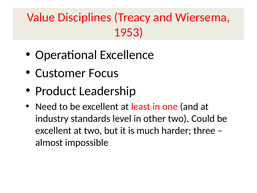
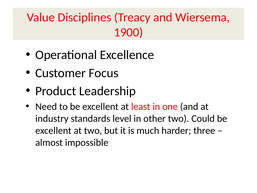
1953: 1953 -> 1900
